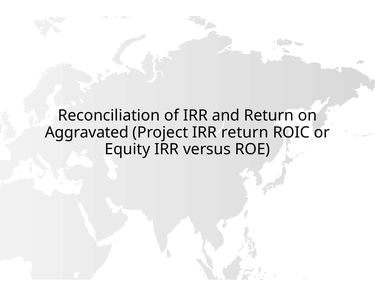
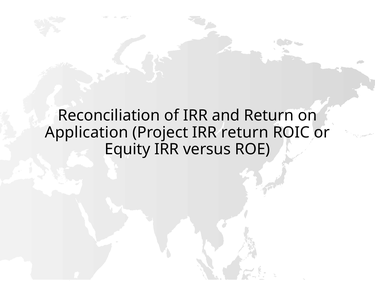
Aggravated: Aggravated -> Application
